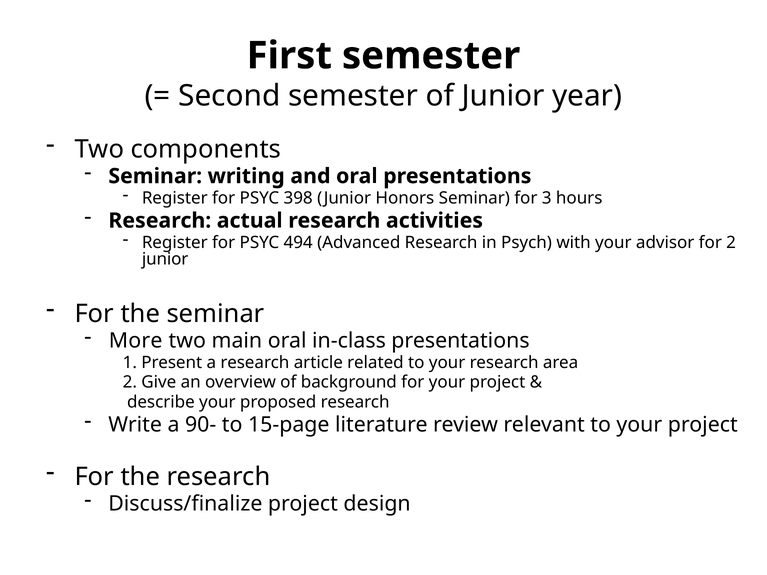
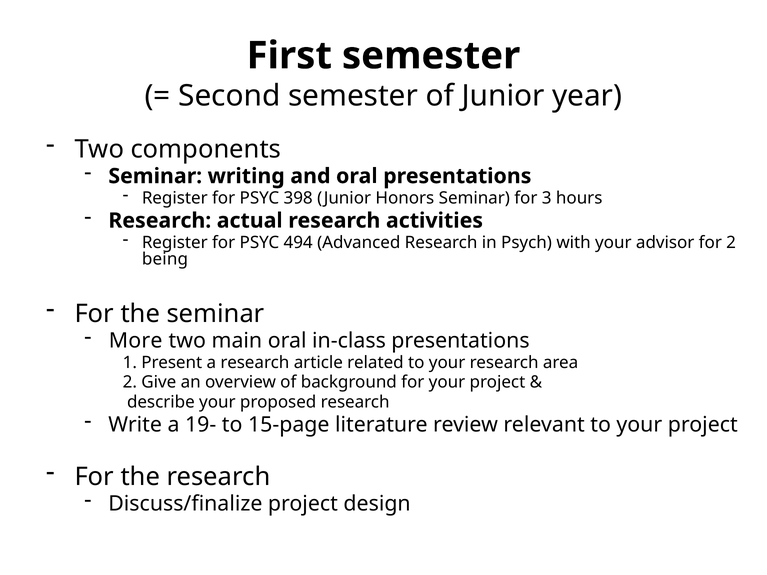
junior at (165, 259): junior -> being
90-: 90- -> 19-
